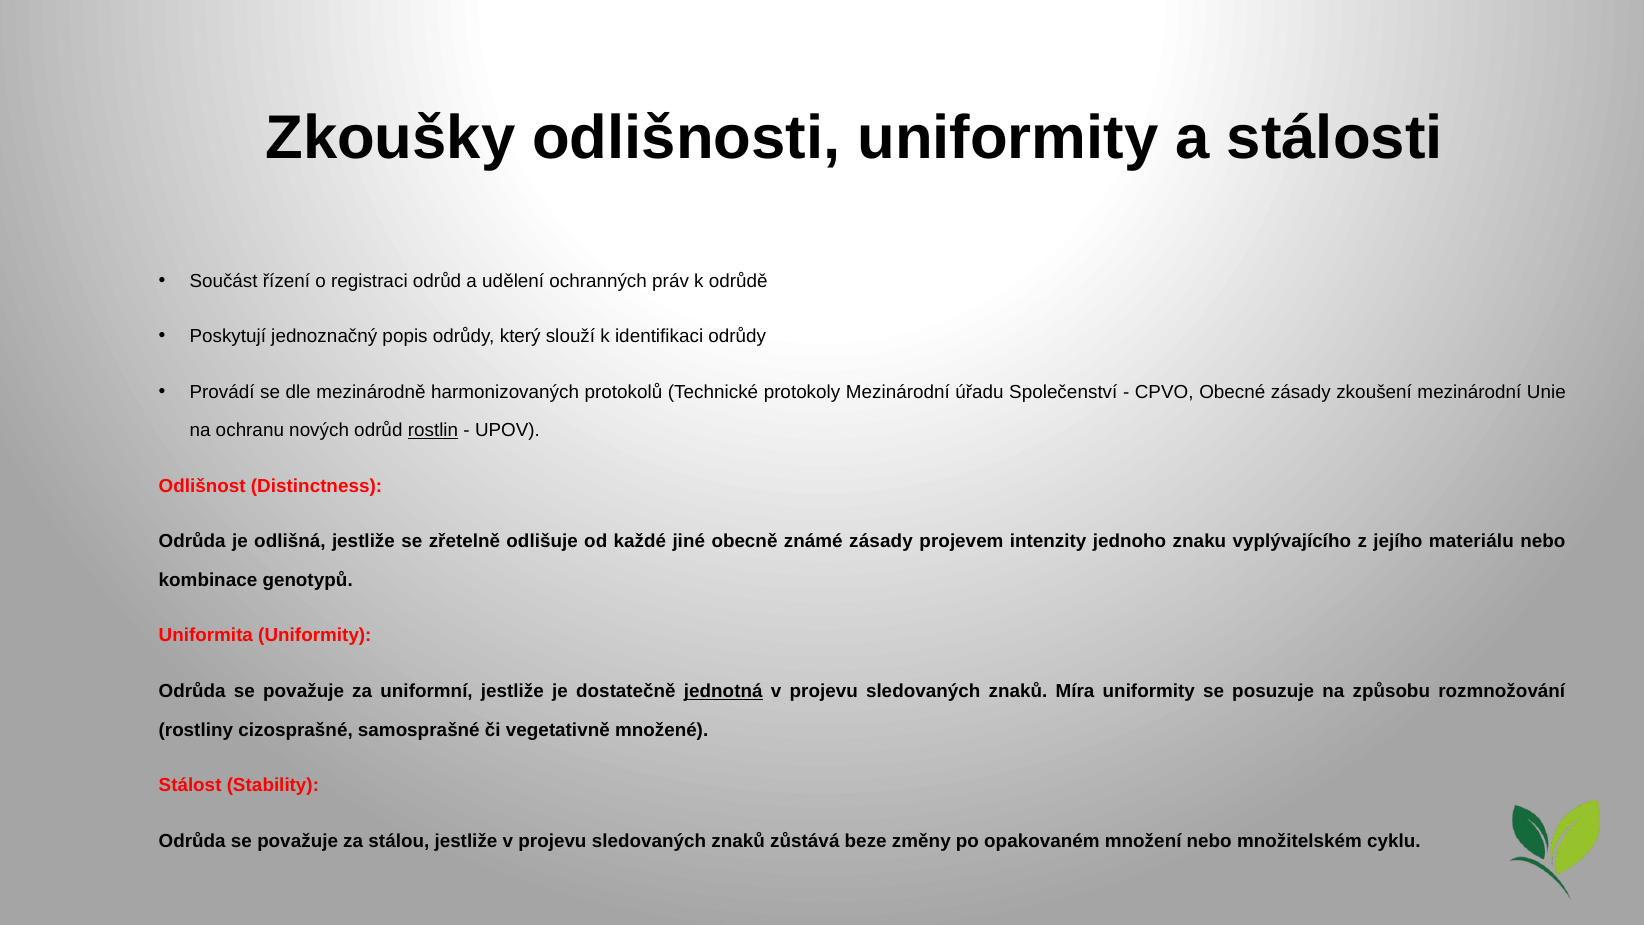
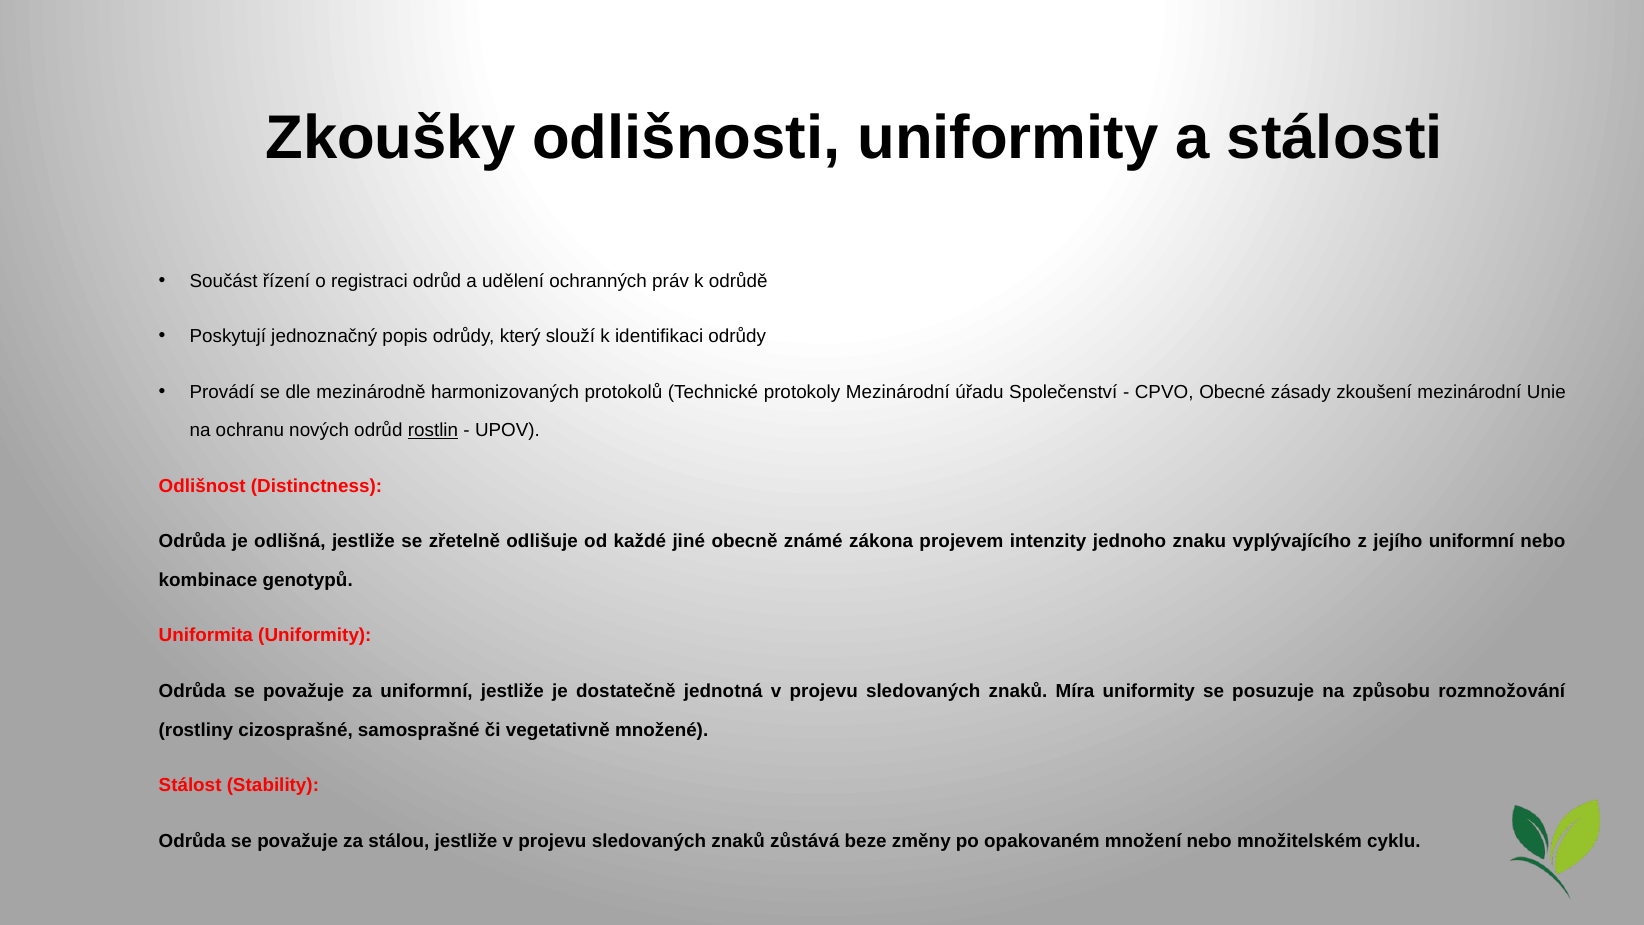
známé zásady: zásady -> zákona
jejího materiálu: materiálu -> uniformní
jednotná underline: present -> none
